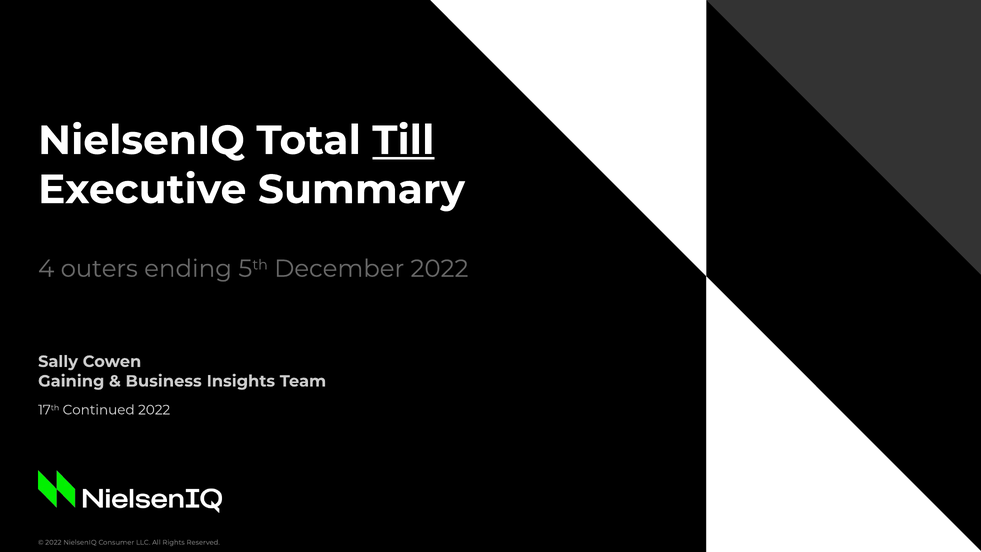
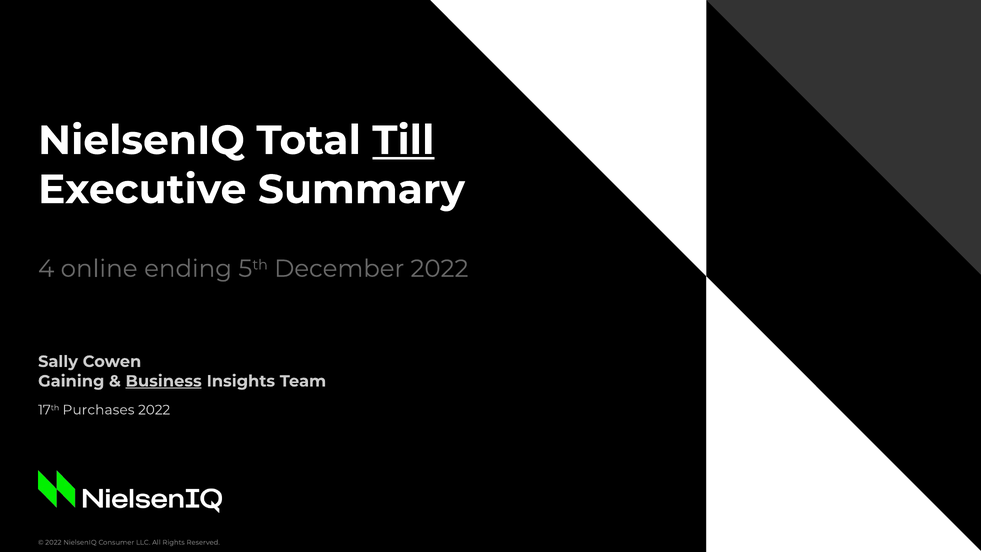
outers: outers -> online
Business underline: none -> present
Continued: Continued -> Purchases
